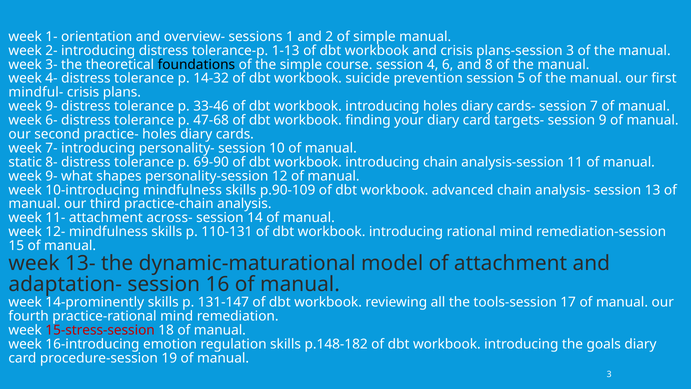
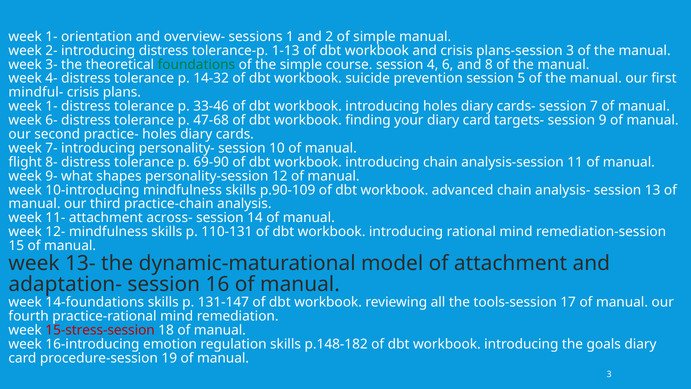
foundations colour: black -> green
9- at (51, 106): 9- -> 1-
static: static -> flight
14-prominently: 14-prominently -> 14-foundations
